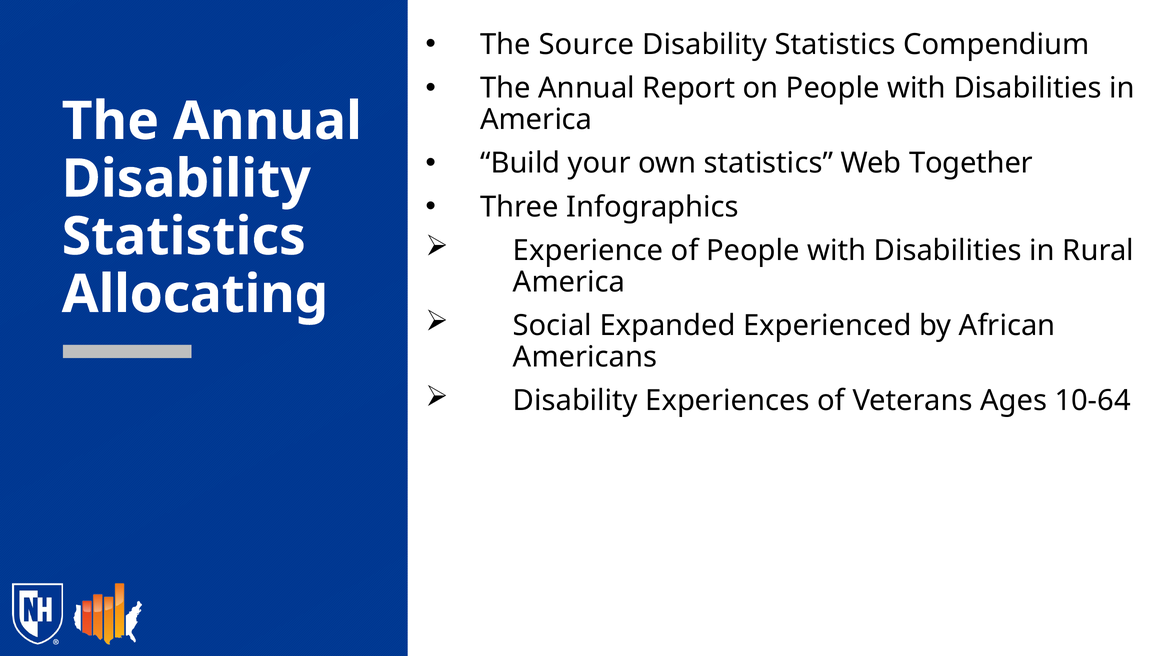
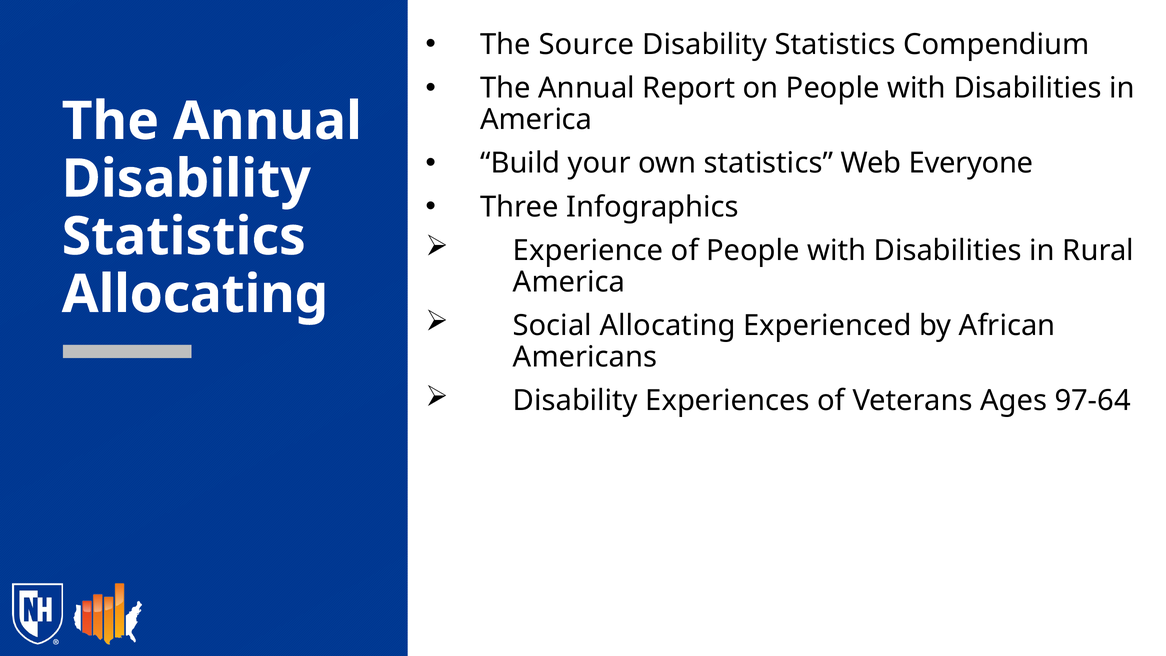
Together: Together -> Everyone
Social Expanded: Expanded -> Allocating
10-64: 10-64 -> 97-64
